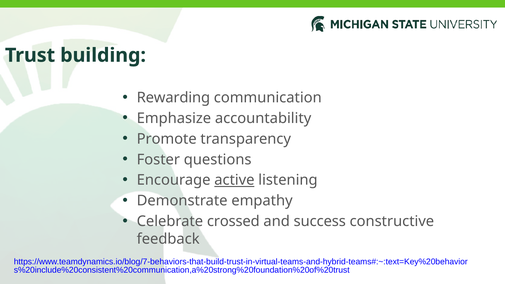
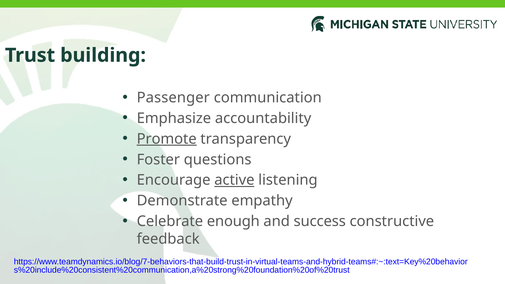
Rewarding: Rewarding -> Passenger
Promote underline: none -> present
crossed: crossed -> enough
